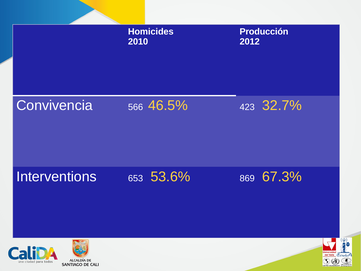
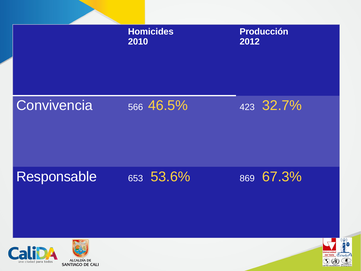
Interventions: Interventions -> Responsable
